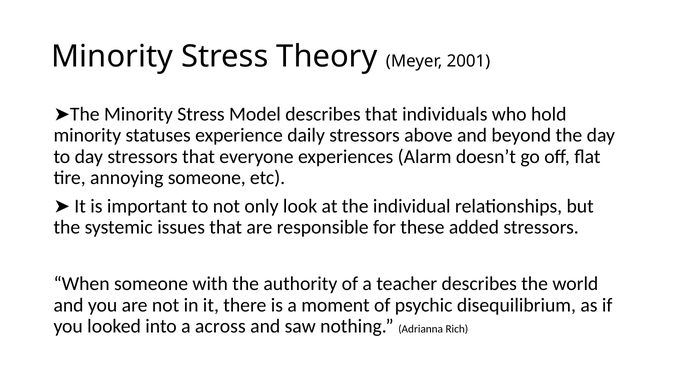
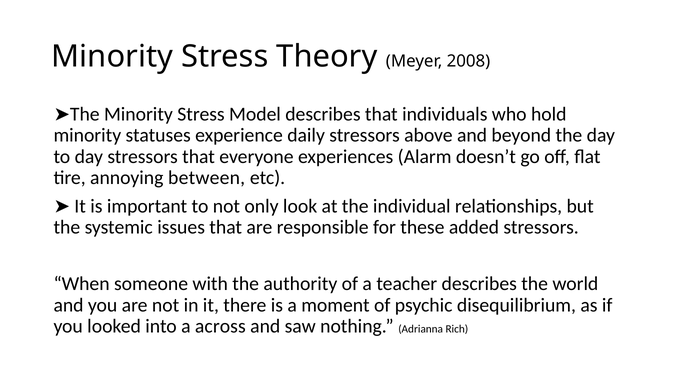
2001: 2001 -> 2008
annoying someone: someone -> between
